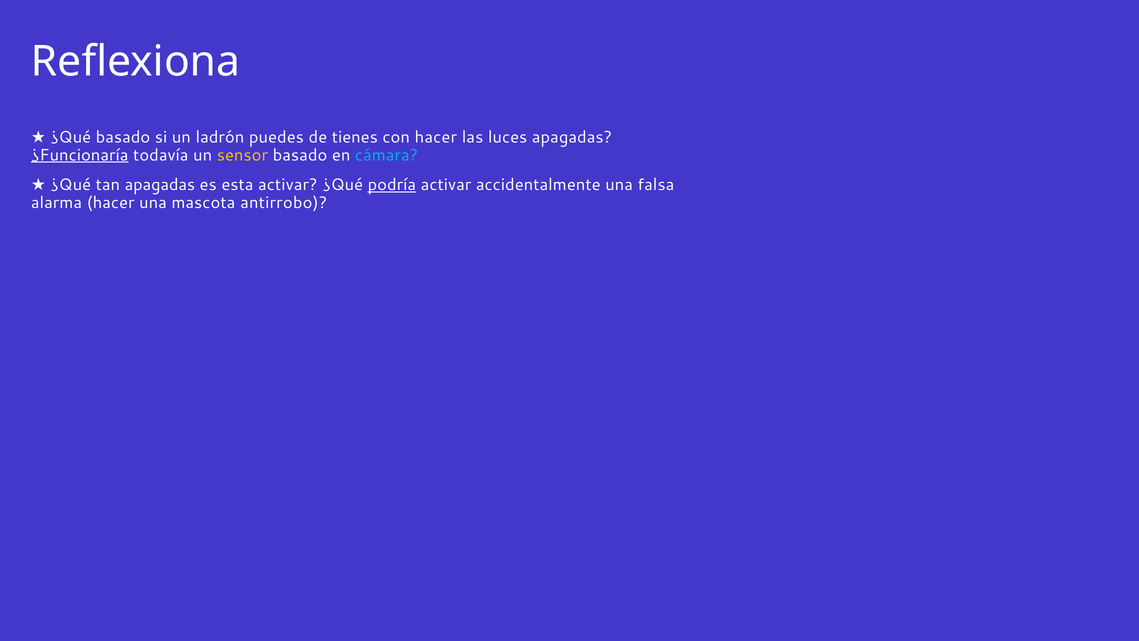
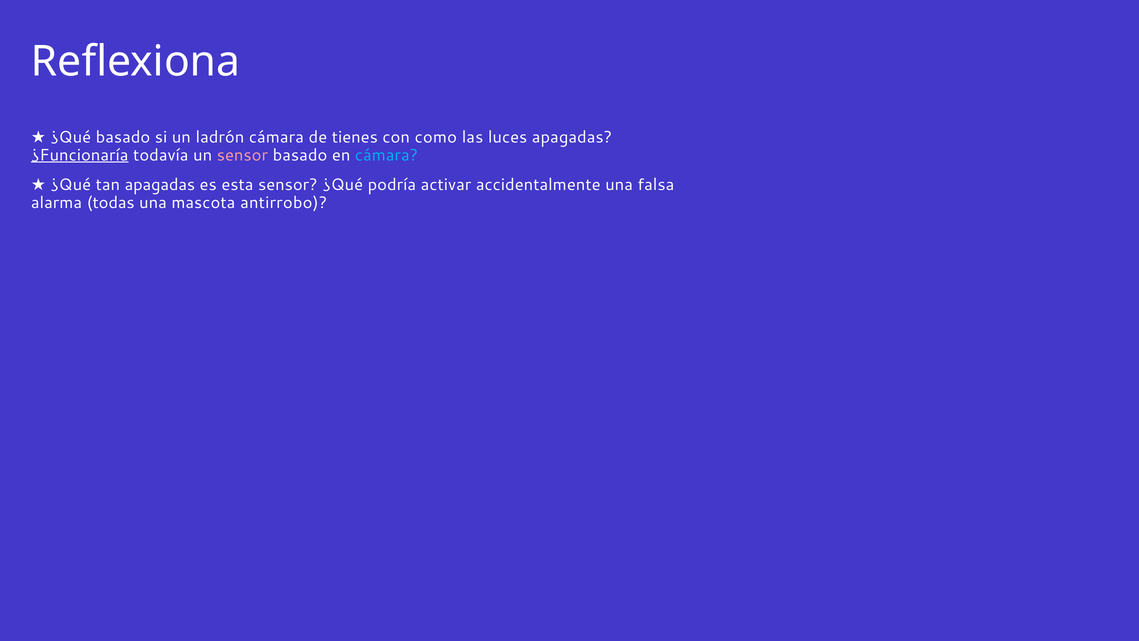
ladrón puedes: puedes -> cámara
con hacer: hacer -> como
sensor at (242, 155) colour: yellow -> pink
esta activar: activar -> sensor
podría underline: present -> none
alarma hacer: hacer -> todas
